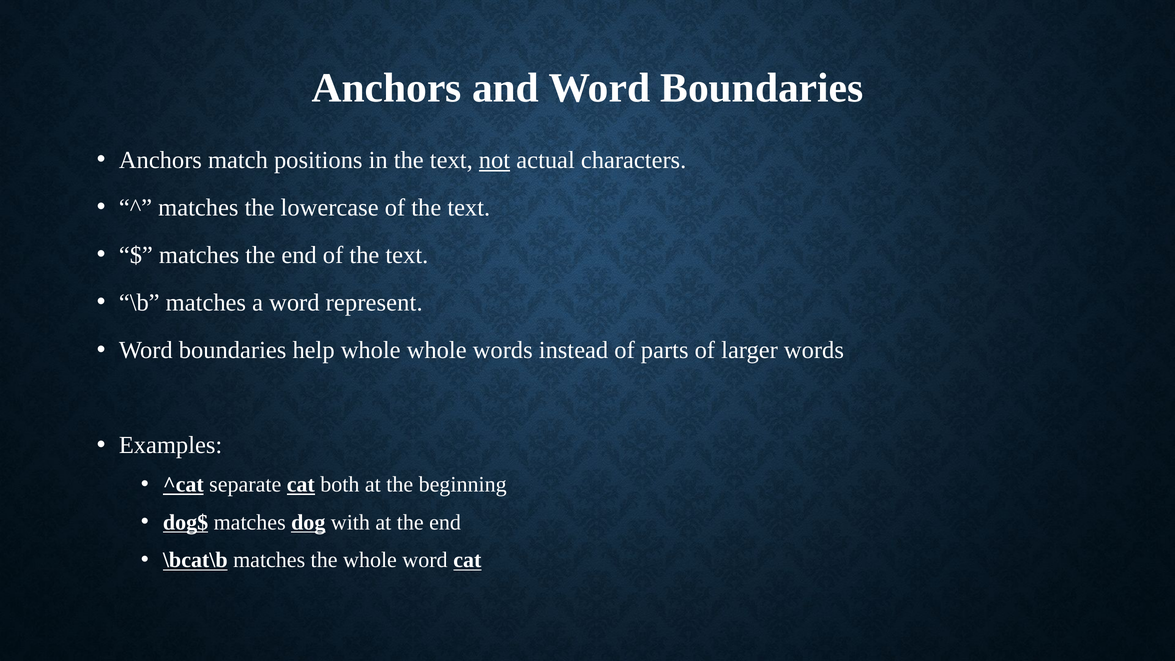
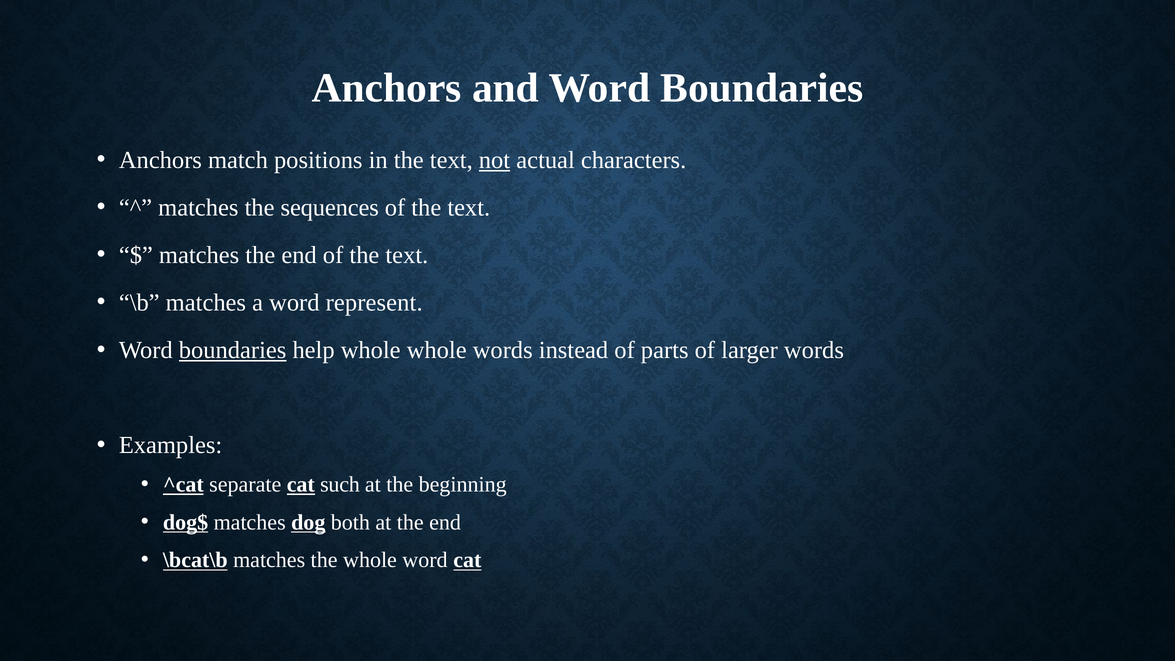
lowercase: lowercase -> sequences
boundaries at (233, 350) underline: none -> present
both: both -> such
with: with -> both
